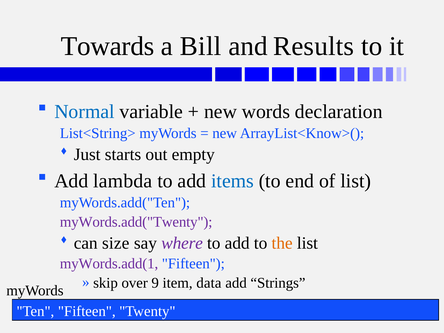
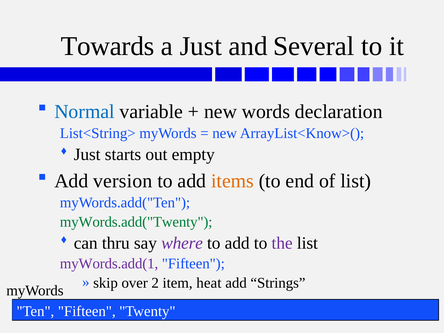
a Bill: Bill -> Just
Results: Results -> Several
lambda: lambda -> version
items colour: blue -> orange
myWords.add("Twenty colour: purple -> green
size: size -> thru
the colour: orange -> purple
9: 9 -> 2
data: data -> heat
